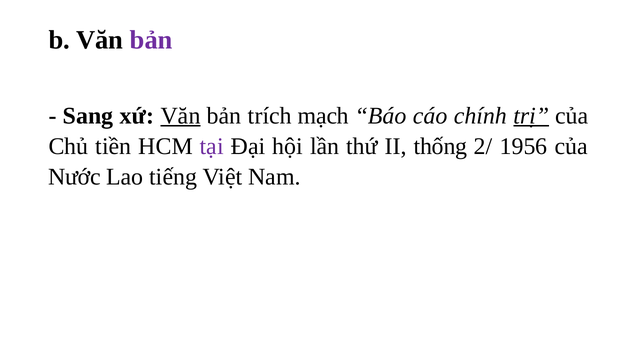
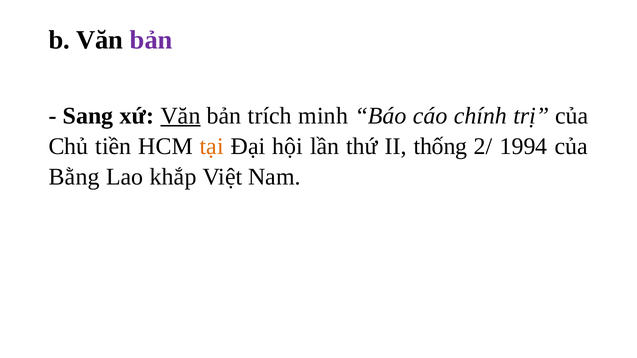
mạch: mạch -> minh
trị underline: present -> none
tại colour: purple -> orange
1956: 1956 -> 1994
Nước: Nước -> Bằng
tiếng: tiếng -> khắp
